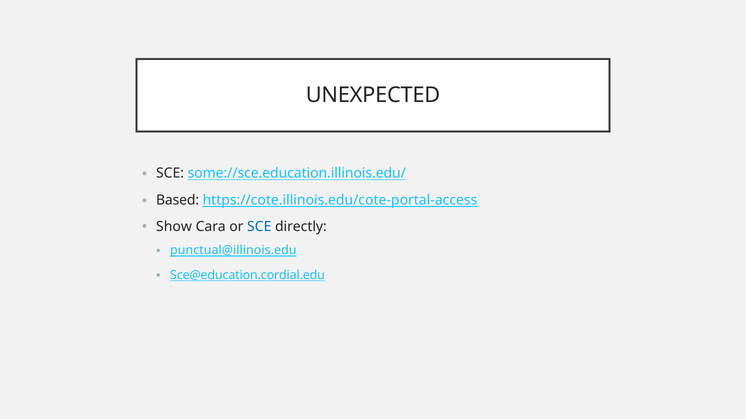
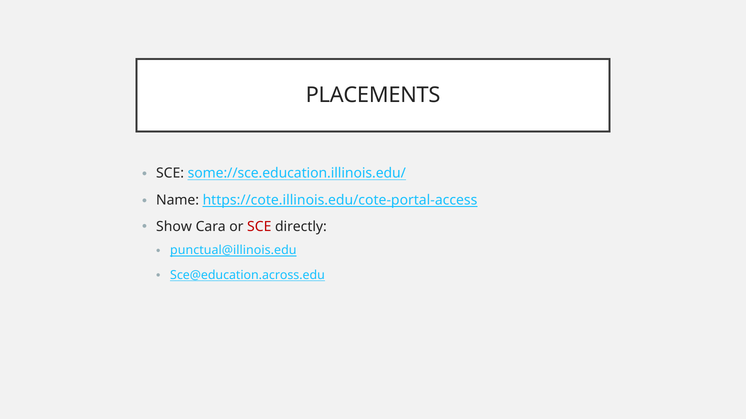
UNEXPECTED: UNEXPECTED -> PLACEMENTS
Based: Based -> Name
SCE at (259, 227) colour: blue -> red
Sce@education.cordial.edu: Sce@education.cordial.edu -> Sce@education.across.edu
